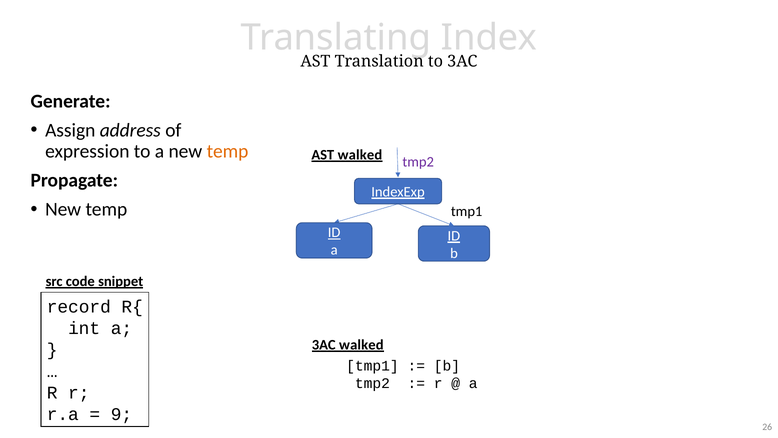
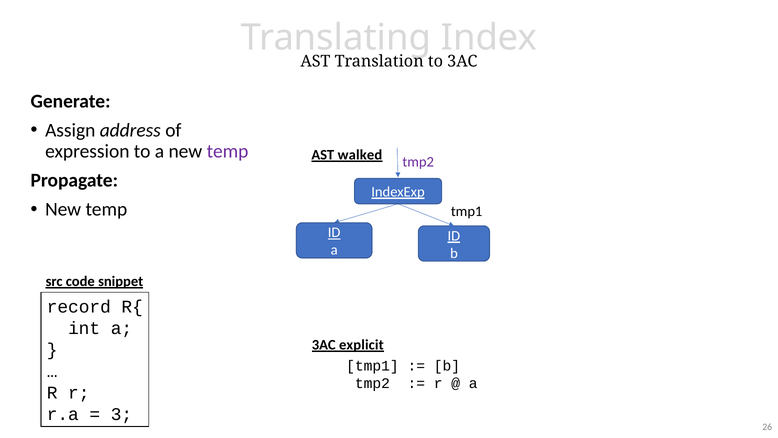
temp at (228, 151) colour: orange -> purple
3AC walked: walked -> explicit
9: 9 -> 3
